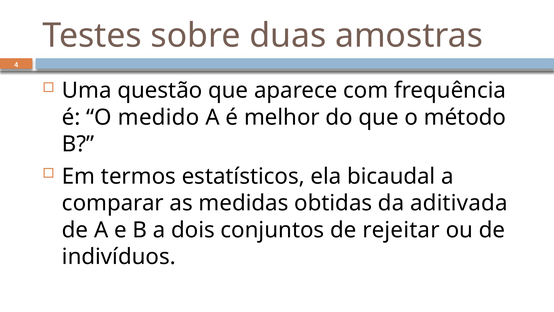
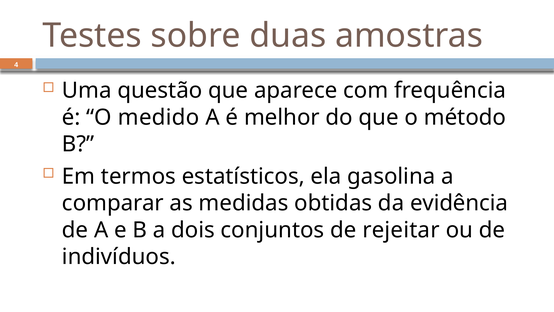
bicaudal: bicaudal -> gasolina
aditivada: aditivada -> evidência
